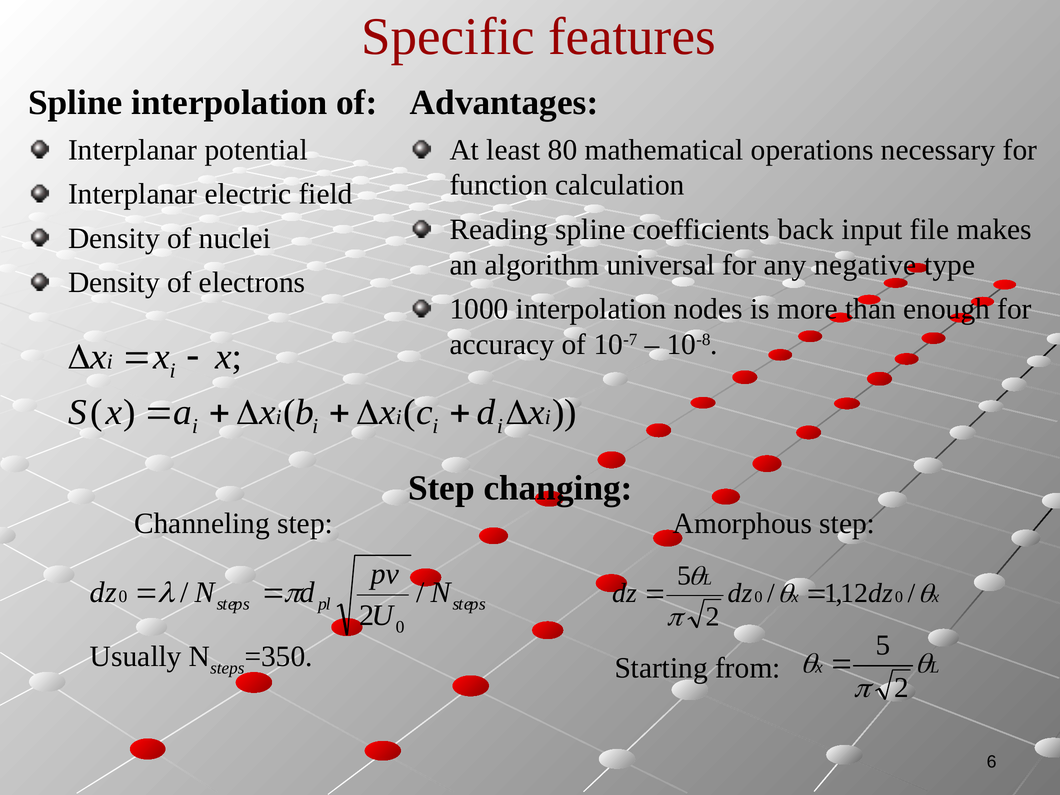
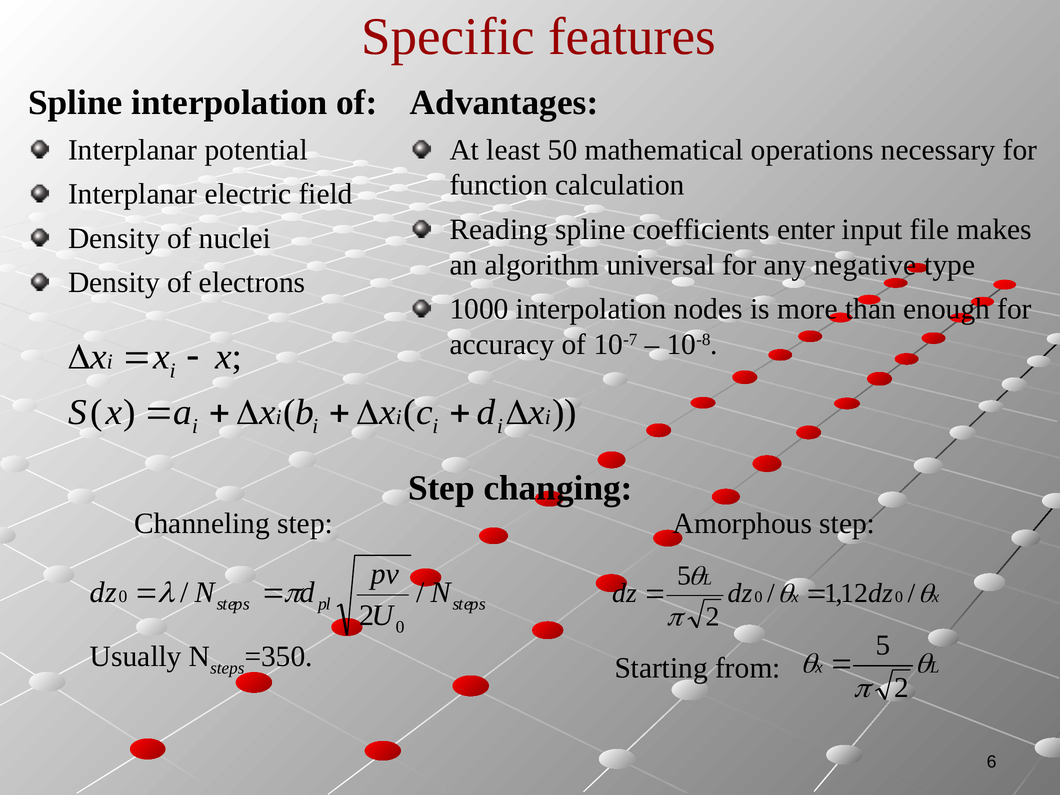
80: 80 -> 50
back: back -> enter
